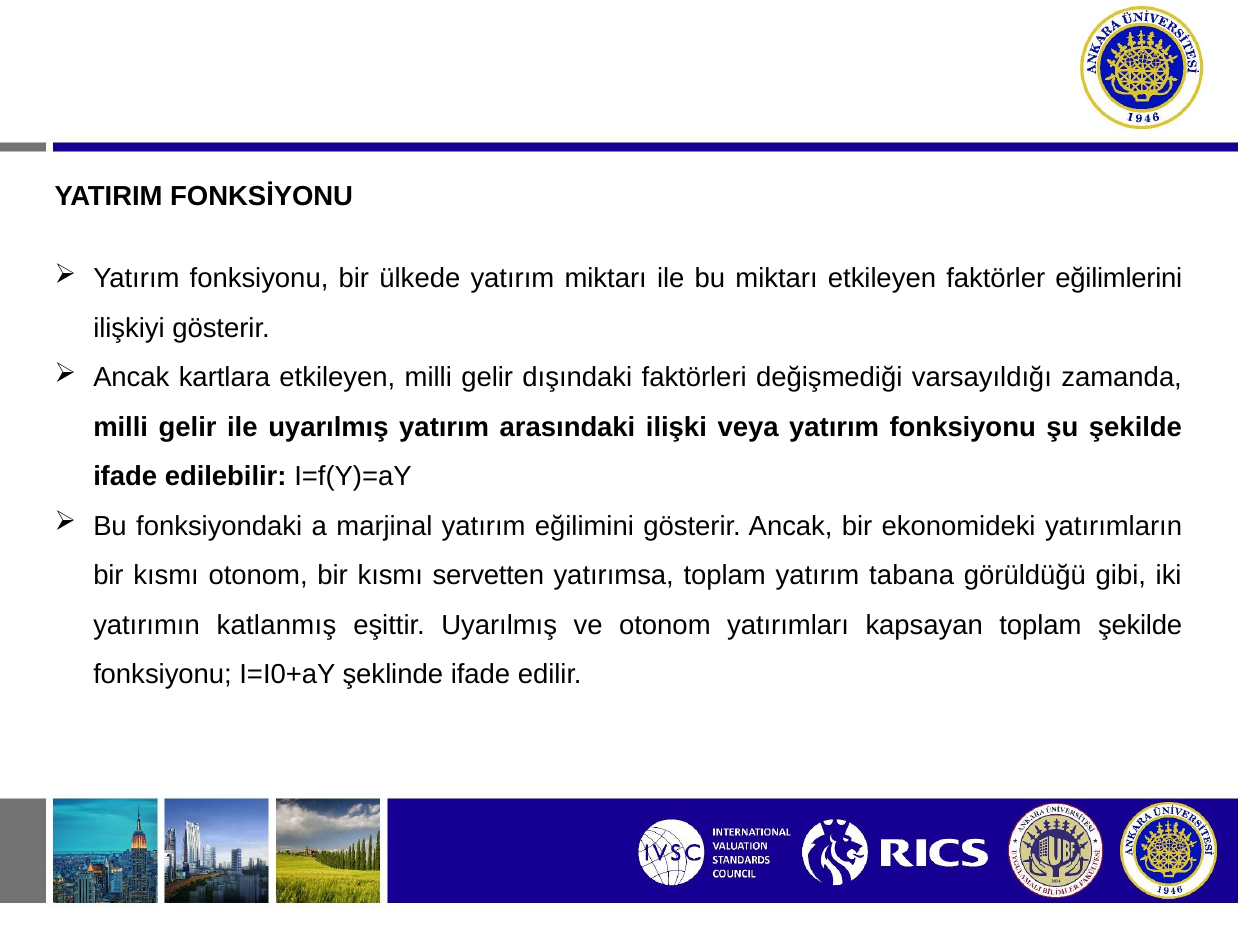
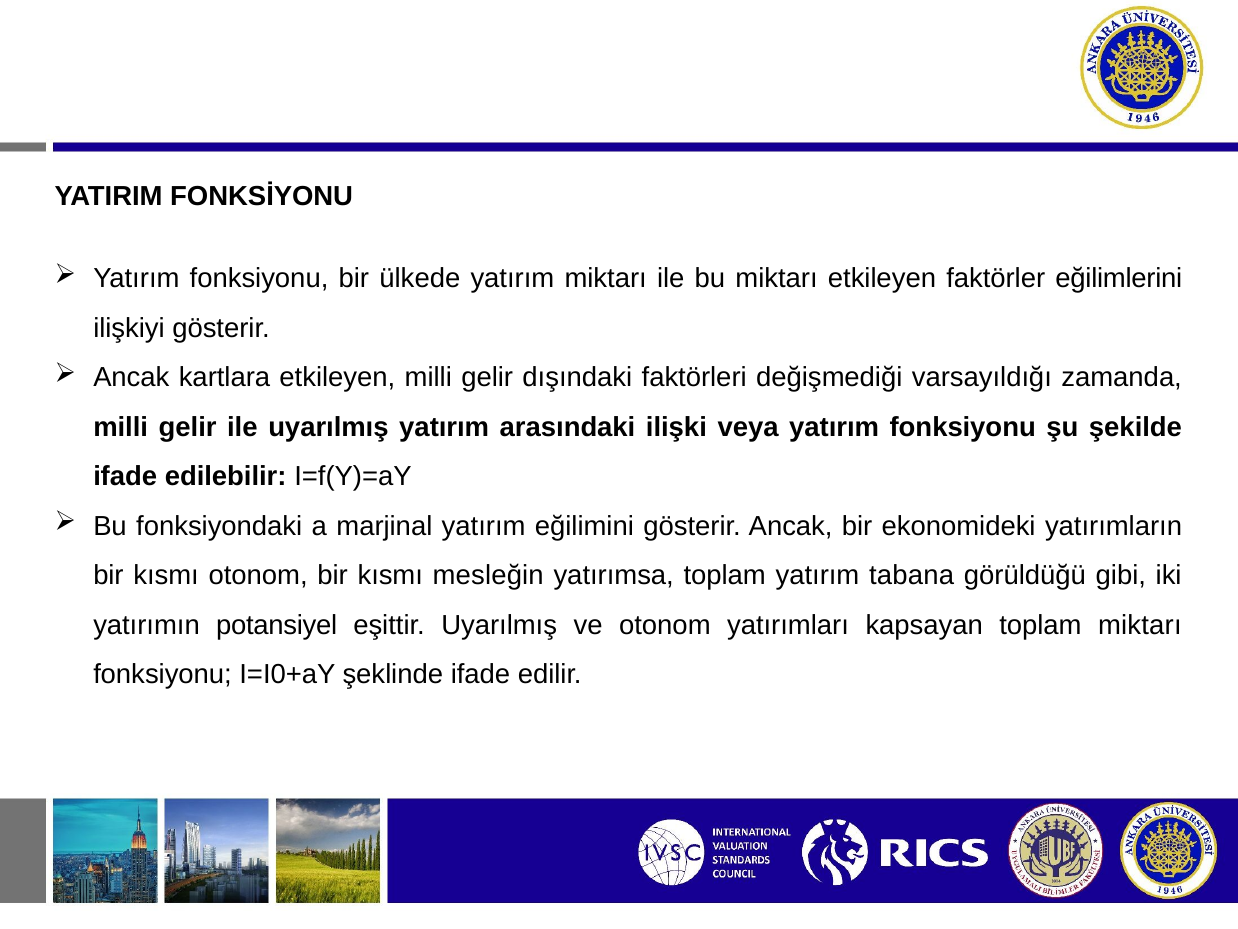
servetten: servetten -> mesleğin
katlanmış: katlanmış -> potansiyel
toplam şekilde: şekilde -> miktarı
